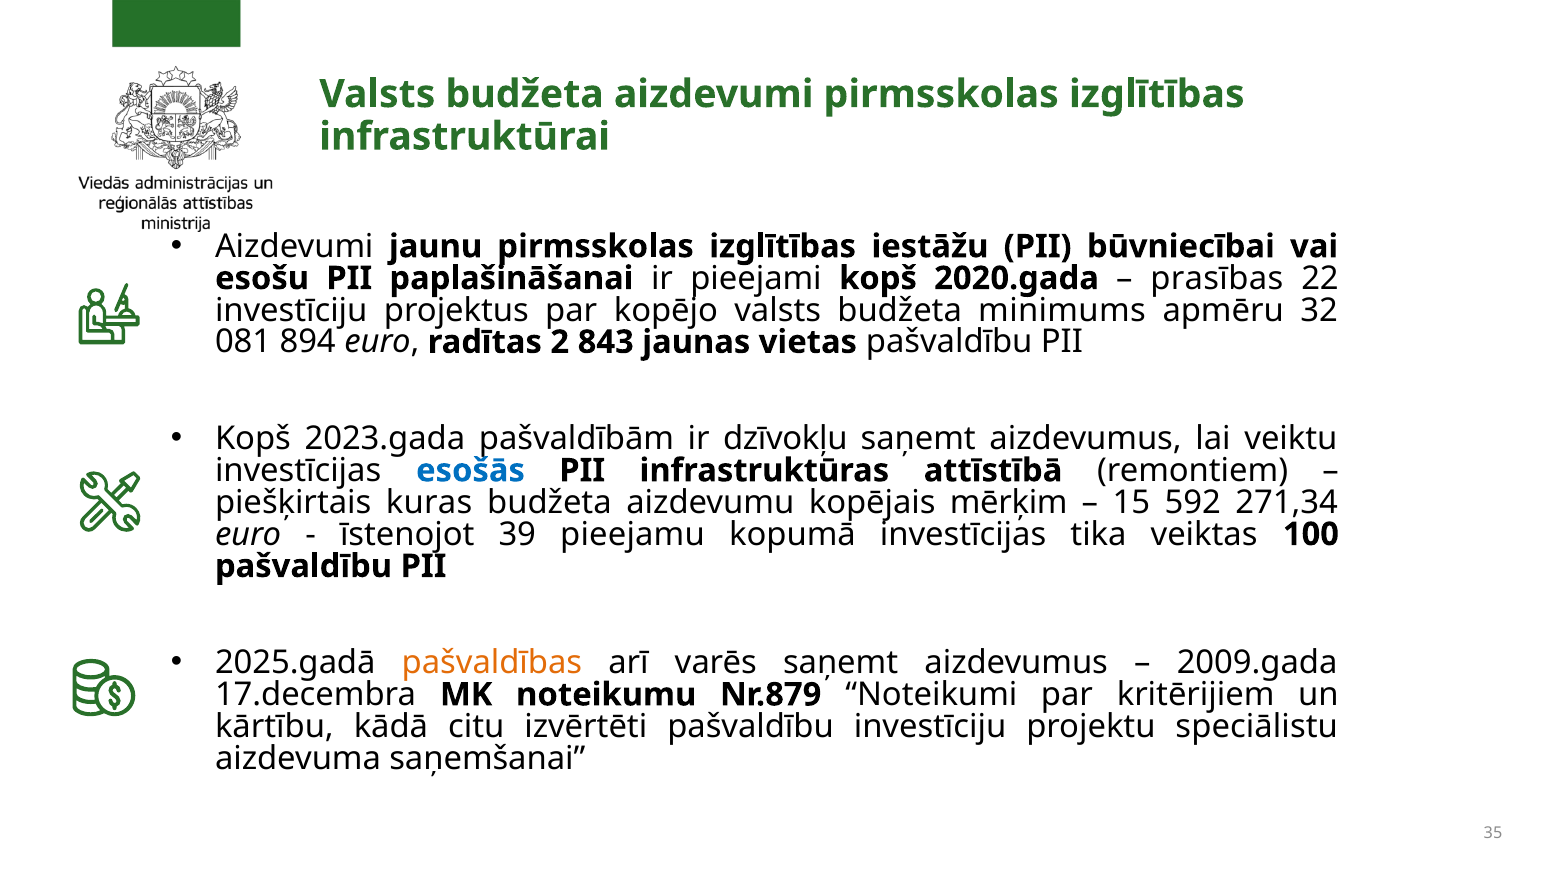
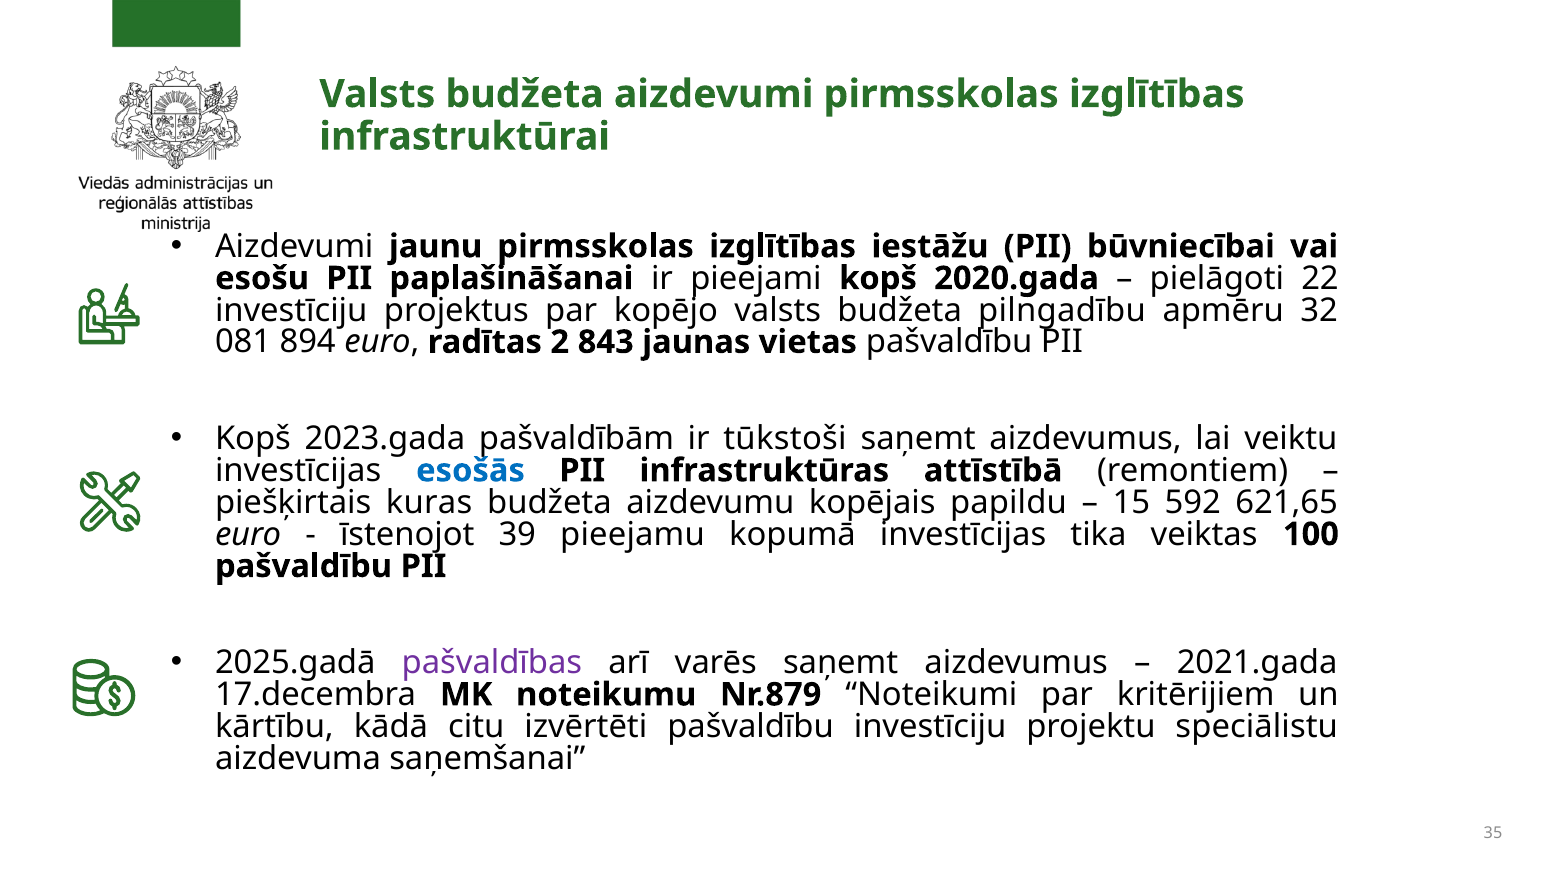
prasības: prasības -> pielāgoti
minimums: minimums -> pilngadību
dzīvokļu: dzīvokļu -> tūkstoši
mērķim: mērķim -> papildu
271,34: 271,34 -> 621,65
pašvaldības colour: orange -> purple
2009.gada: 2009.gada -> 2021.gada
